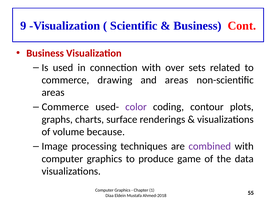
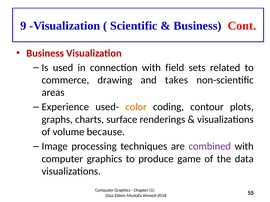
over: over -> field
and areas: areas -> takes
Commerce at (65, 107): Commerce -> Experience
color colour: purple -> orange
